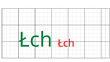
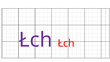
Łch at (36, 40) colour: green -> purple
